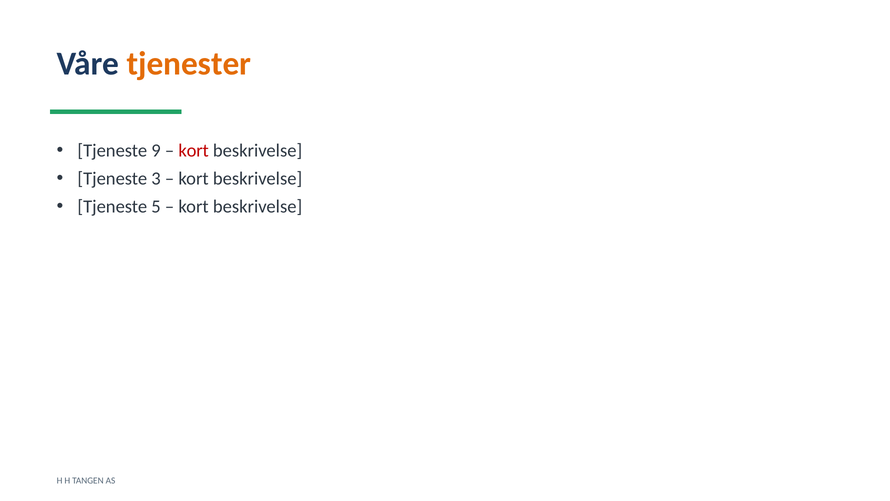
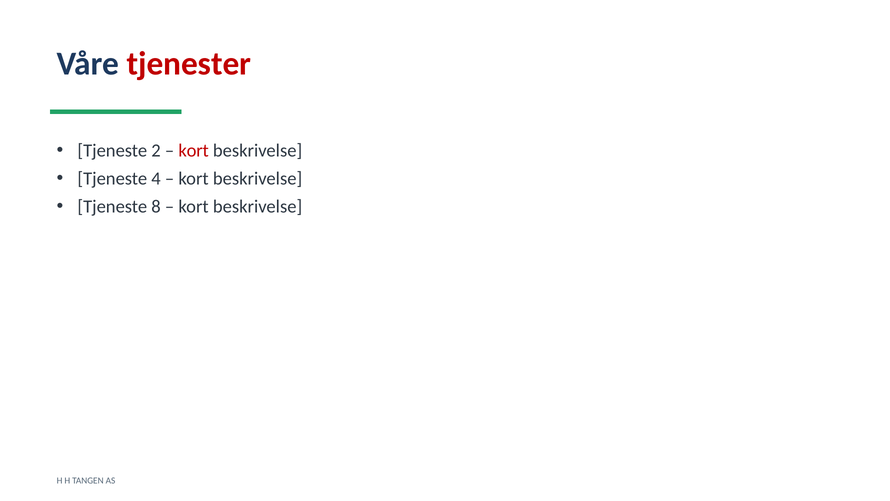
tjenester colour: orange -> red
9: 9 -> 2
3: 3 -> 4
5: 5 -> 8
